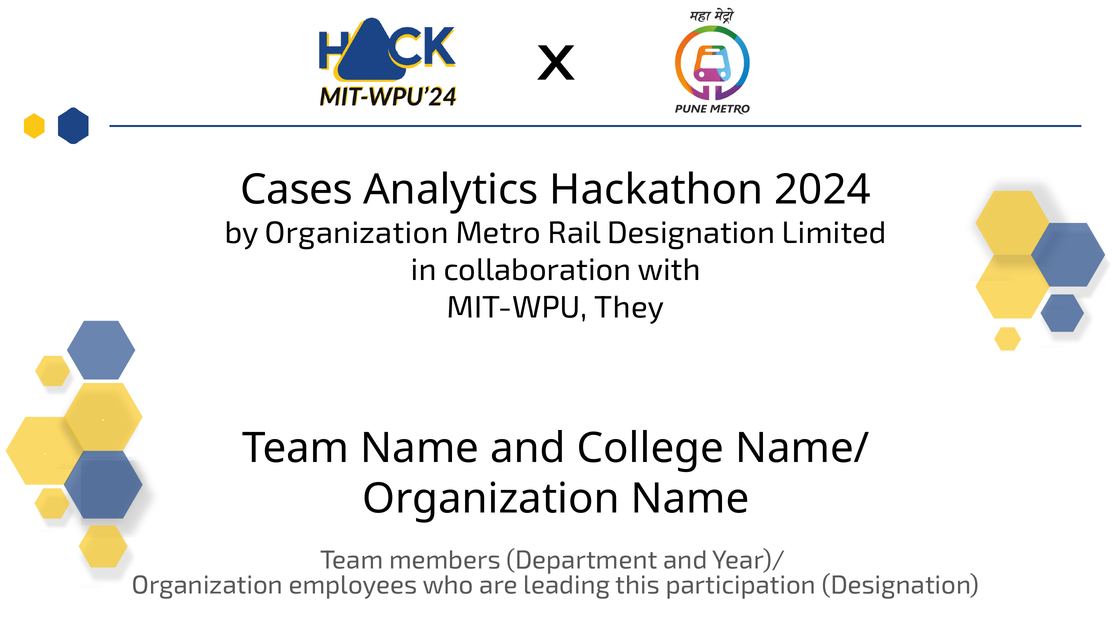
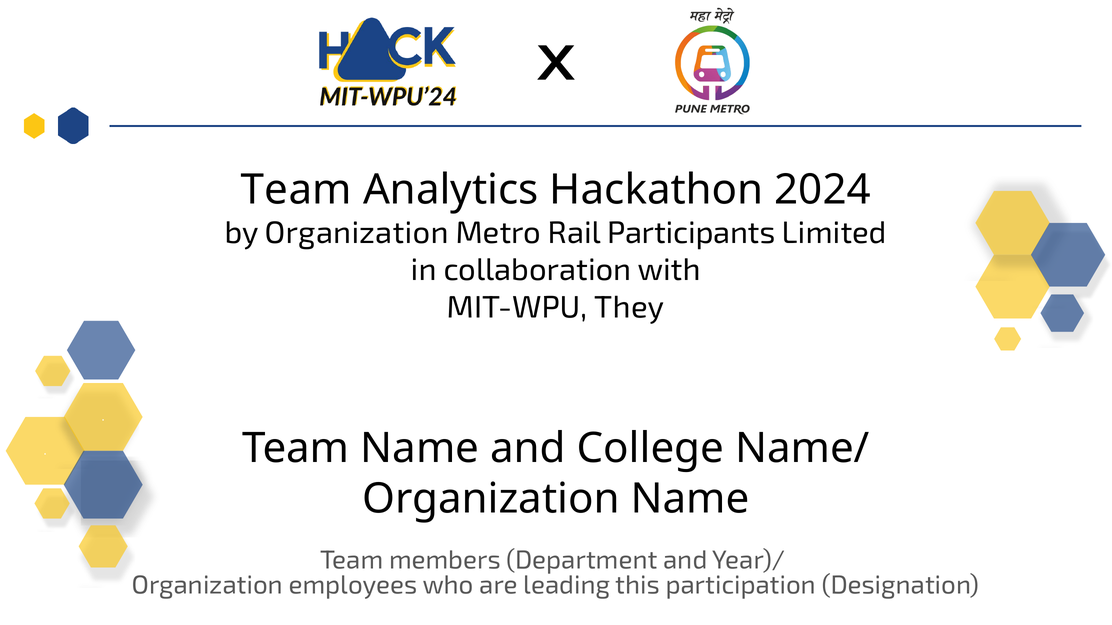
Cases at (297, 190): Cases -> Team
Rail Designation: Designation -> Participants
